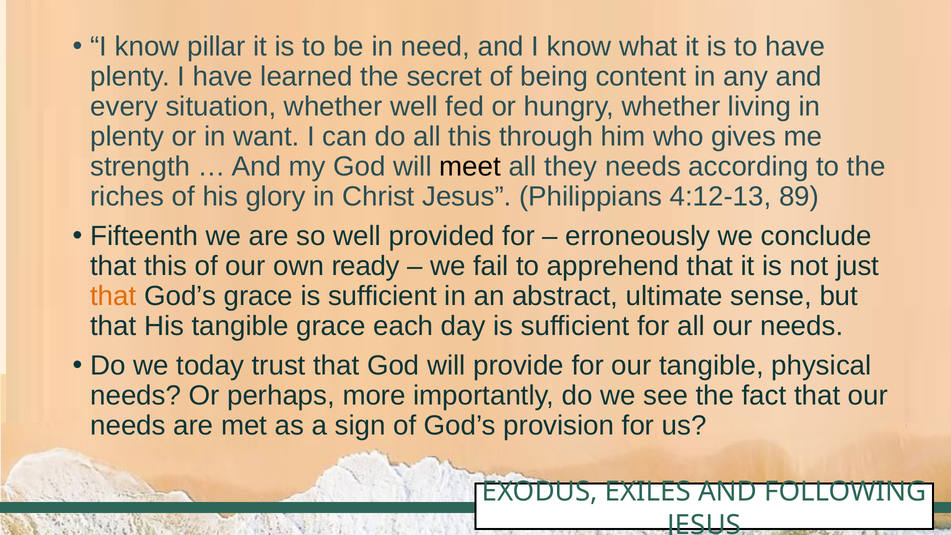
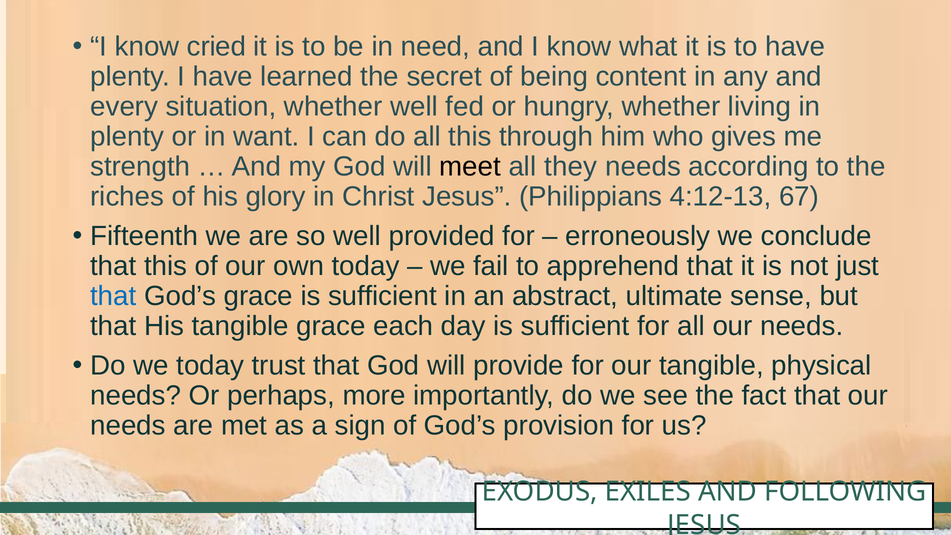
pillar: pillar -> cried
89: 89 -> 67
own ready: ready -> today
that at (113, 296) colour: orange -> blue
